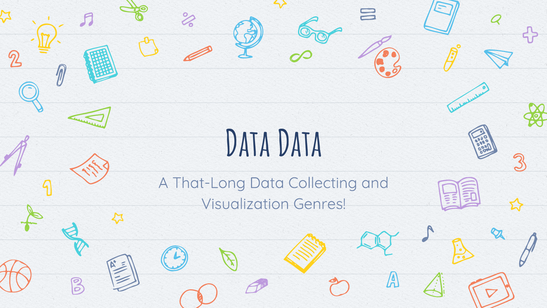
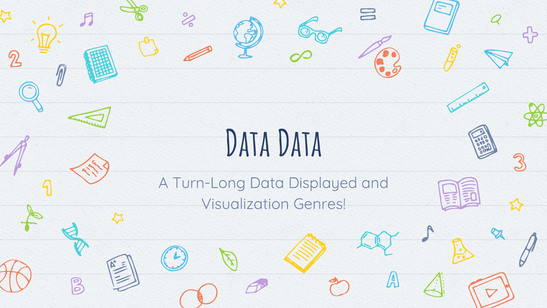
That-Long: That-Long -> Turn-Long
Collecting: Collecting -> Displayed
